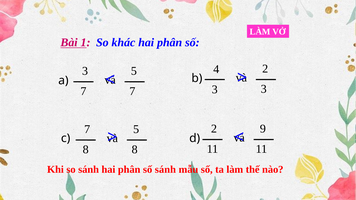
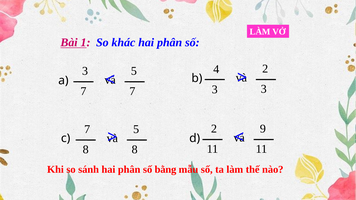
số sánh: sánh -> bằng
